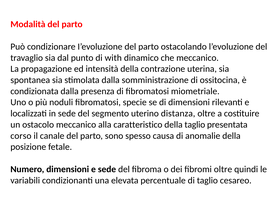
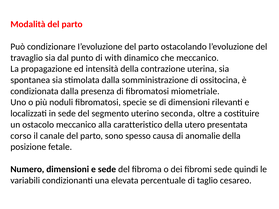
distanza: distanza -> seconda
della taglio: taglio -> utero
fibromi oltre: oltre -> sede
